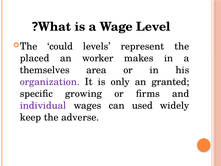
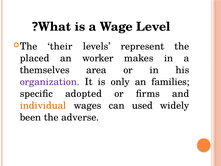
could: could -> their
granted: granted -> families
growing: growing -> adopted
individual colour: purple -> orange
keep: keep -> been
